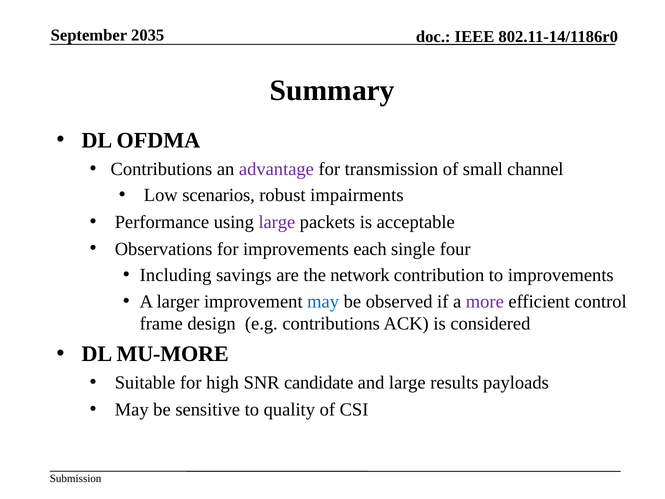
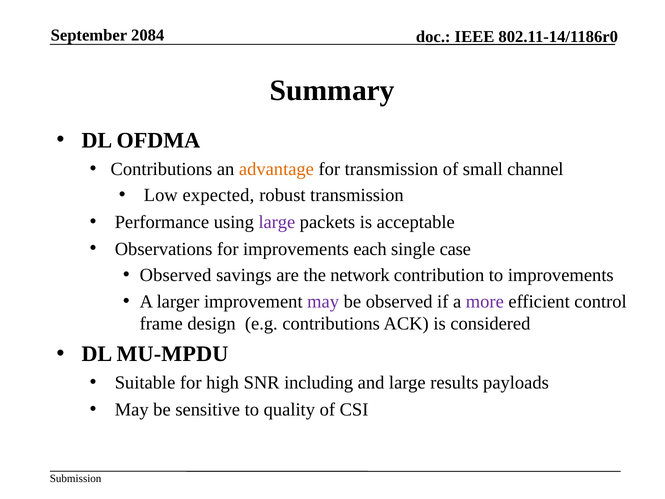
2035: 2035 -> 2084
advantage colour: purple -> orange
scenarios: scenarios -> expected
robust impairments: impairments -> transmission
four: four -> case
Including at (176, 275): Including -> Observed
may at (323, 301) colour: blue -> purple
MU-MORE: MU-MORE -> MU-MPDU
candidate: candidate -> including
